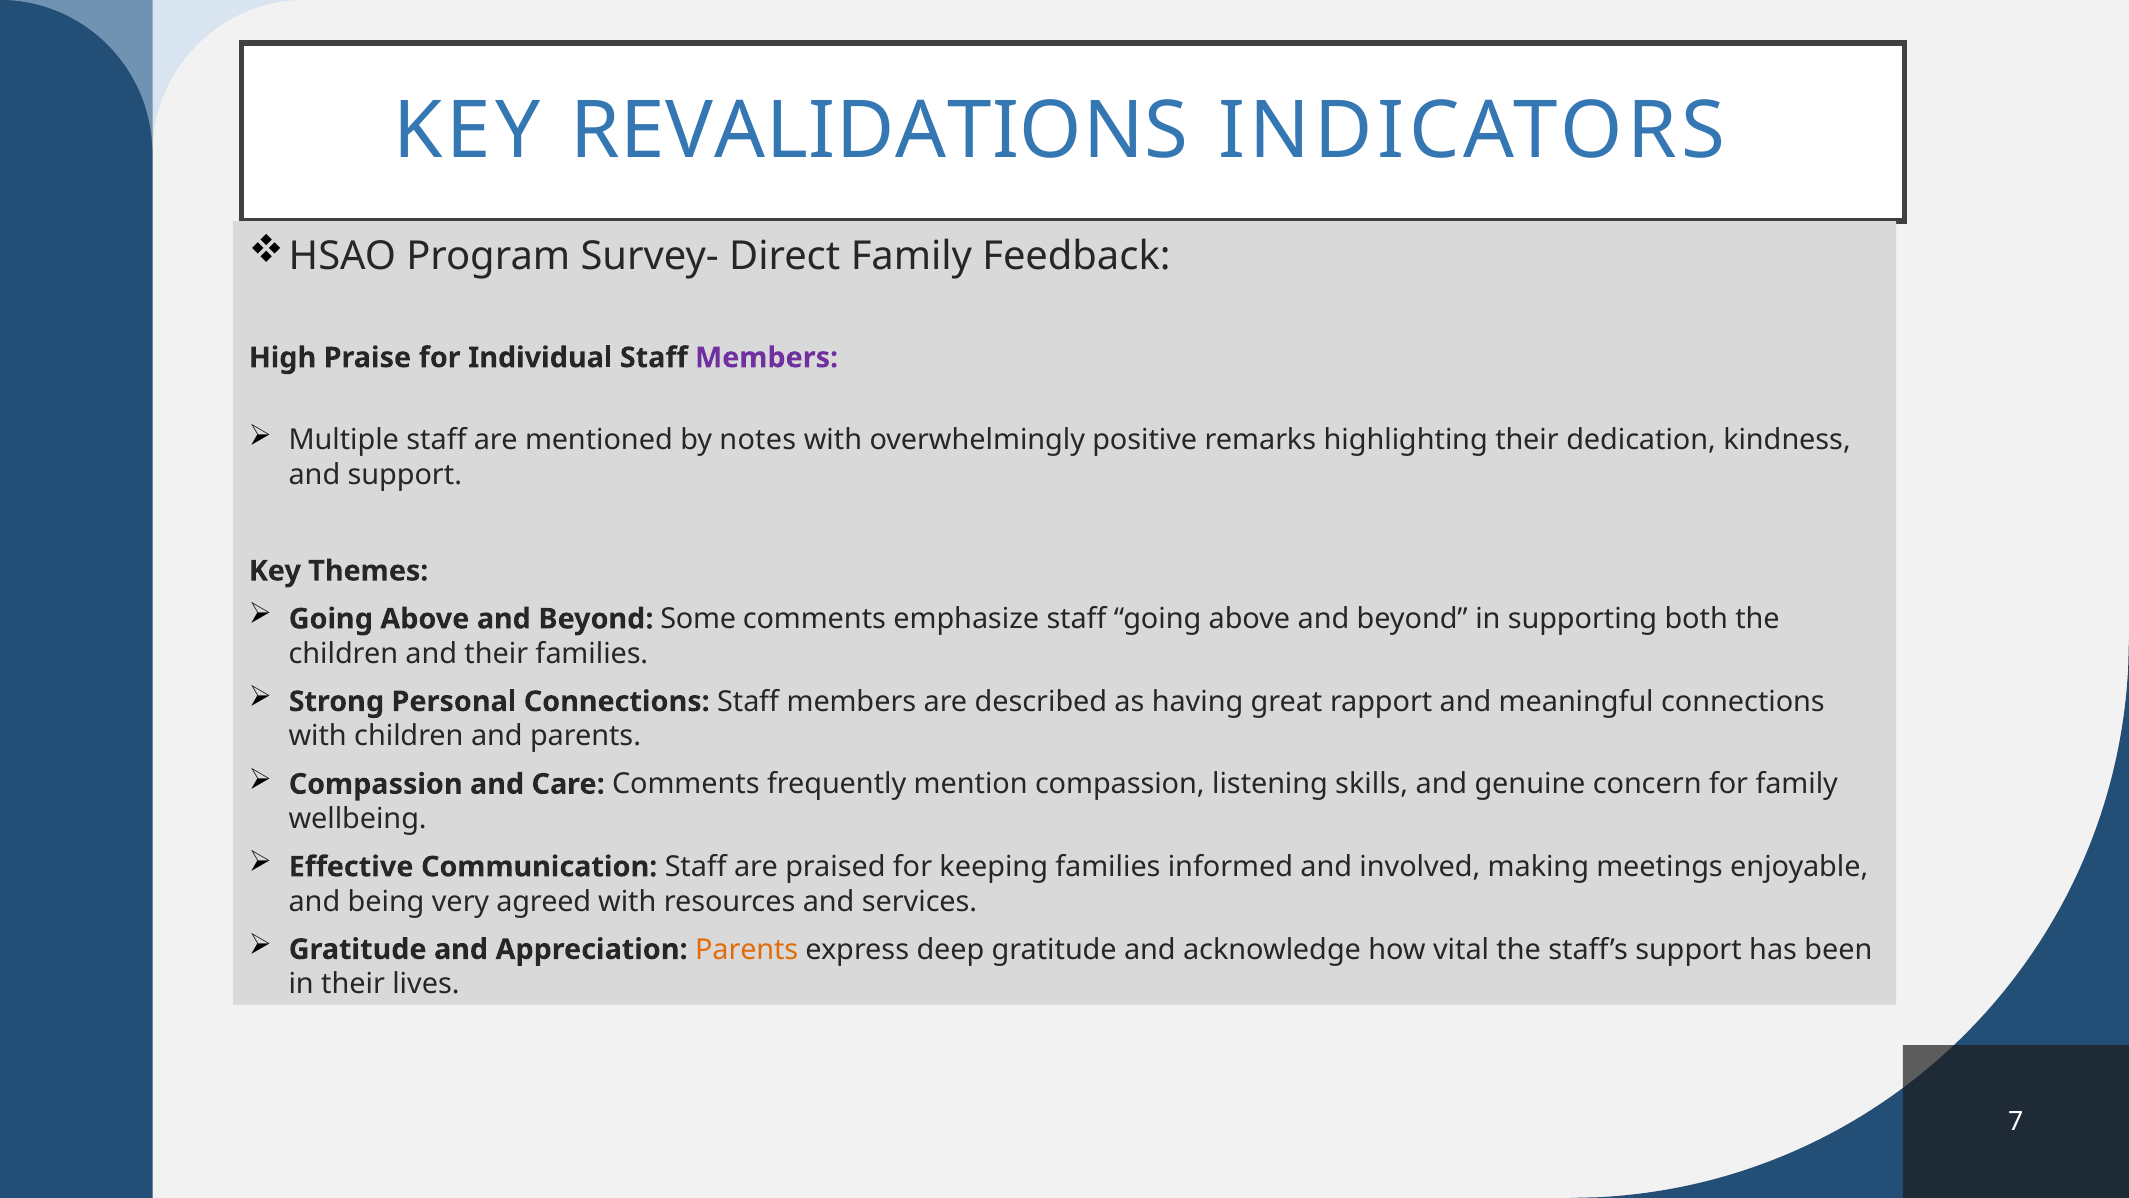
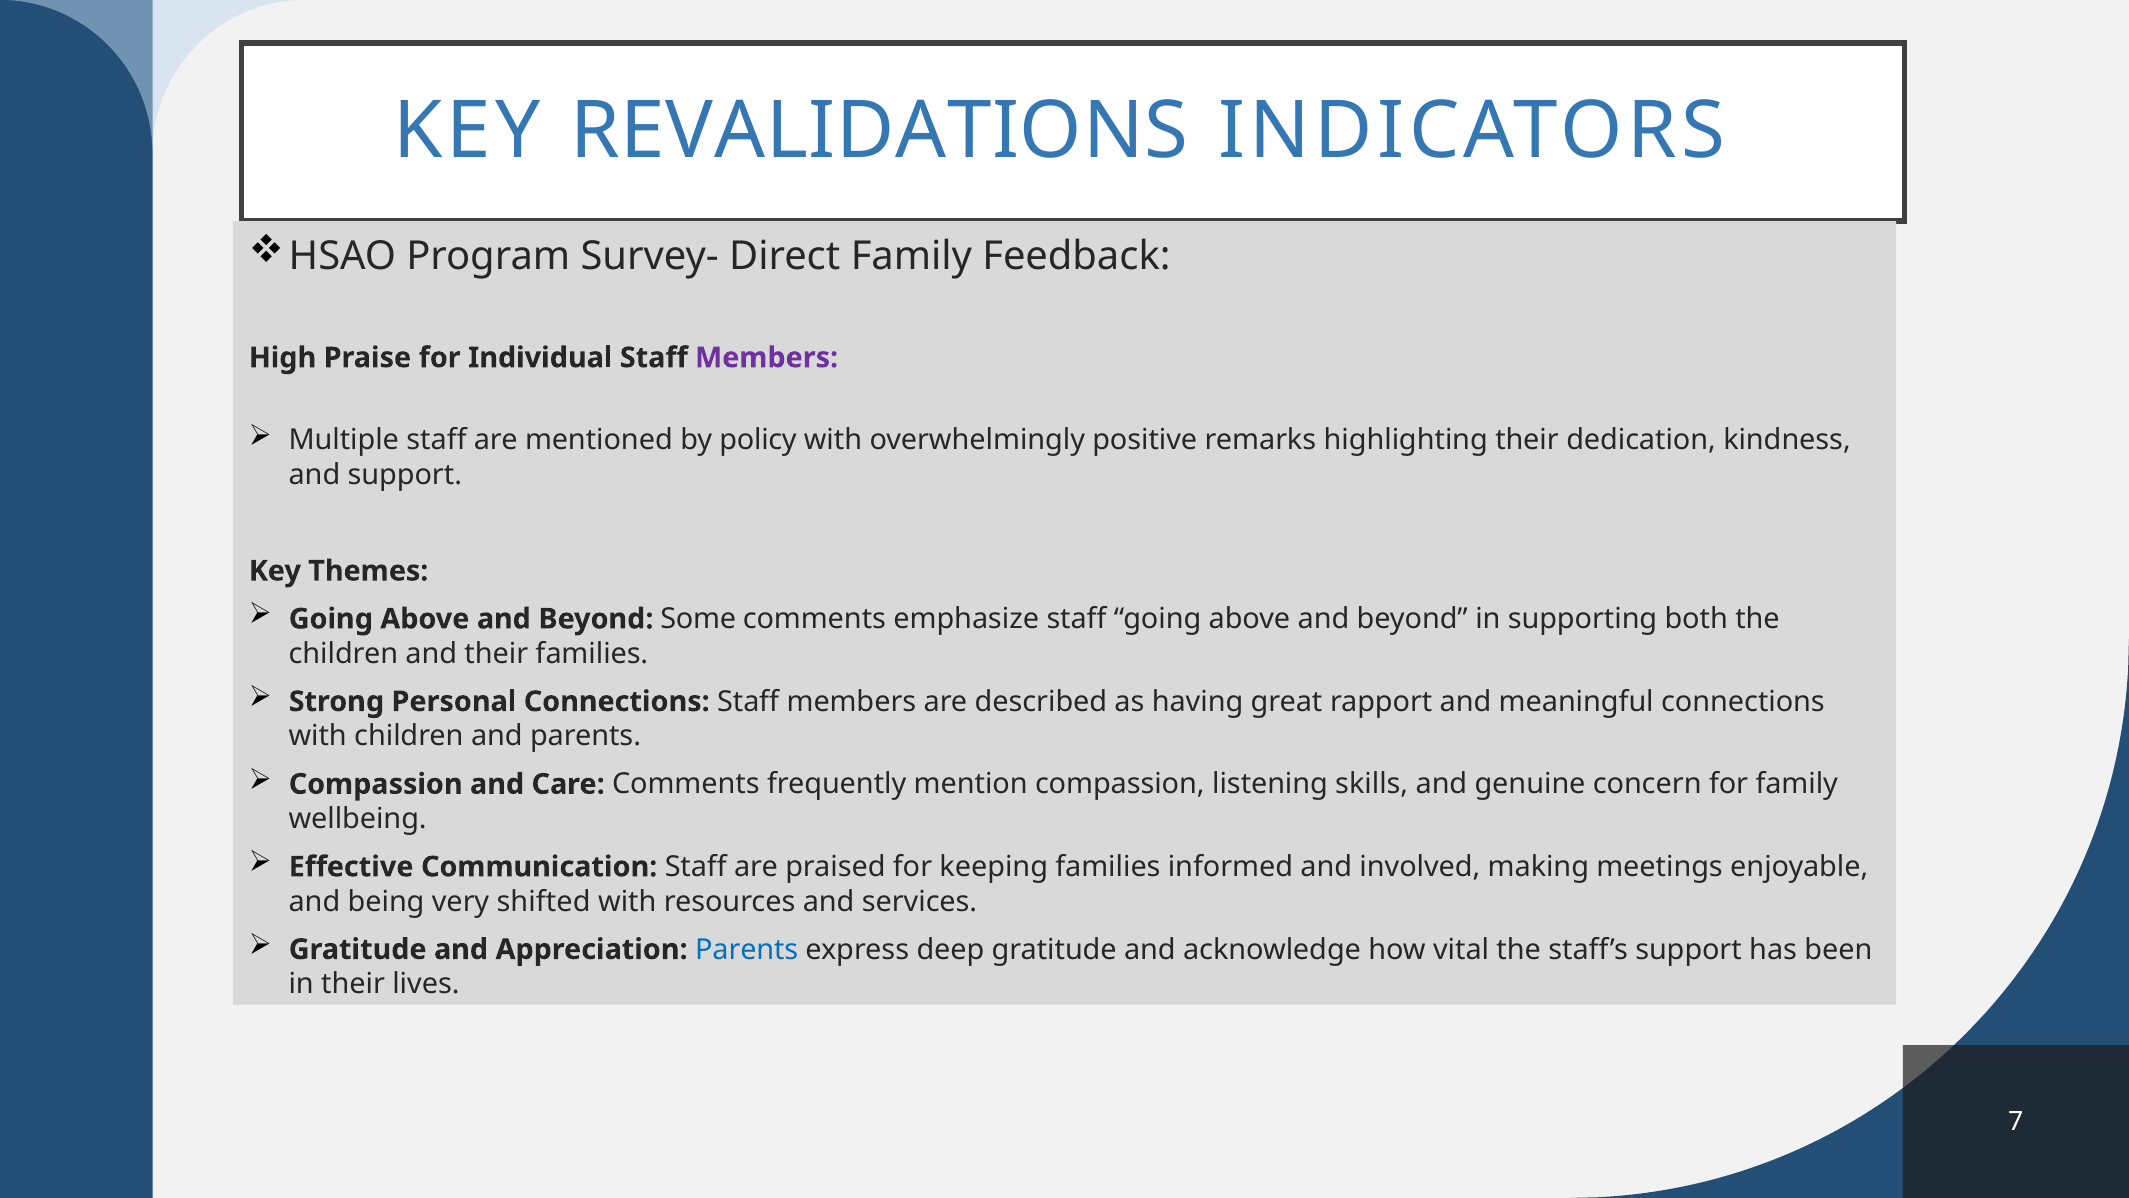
notes: notes -> policy
agreed: agreed -> shifted
Parents at (747, 949) colour: orange -> blue
